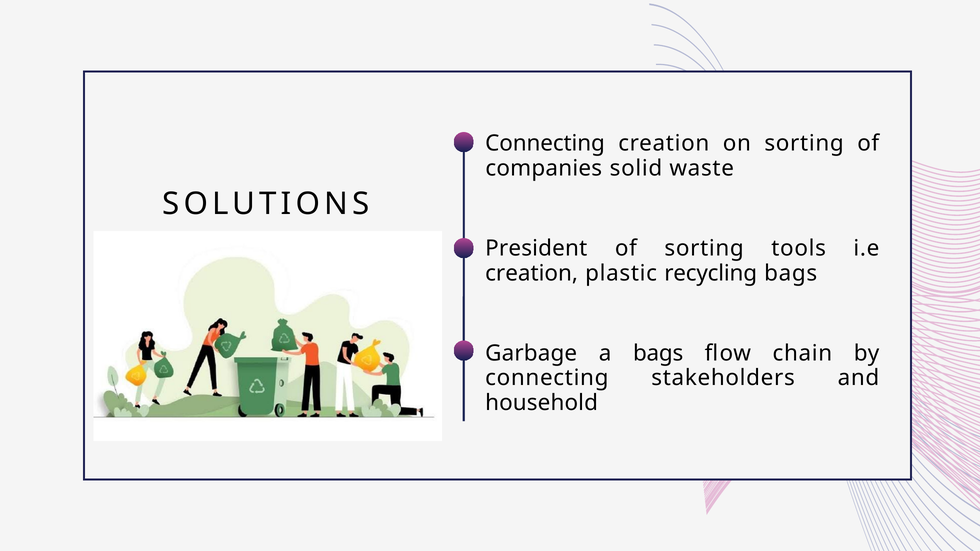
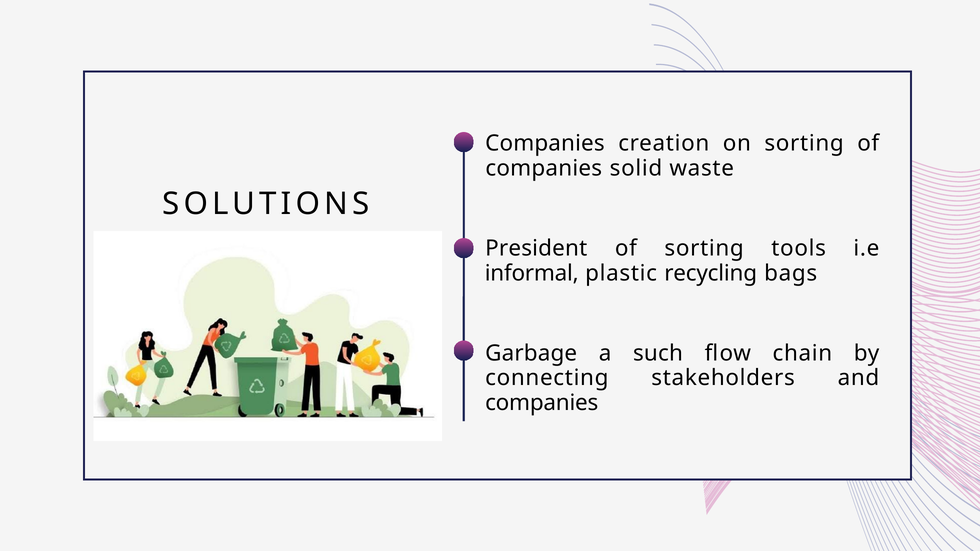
Connecting at (545, 144): Connecting -> Companies
creation at (532, 273): creation -> informal
a bags: bags -> such
household at (542, 403): household -> companies
